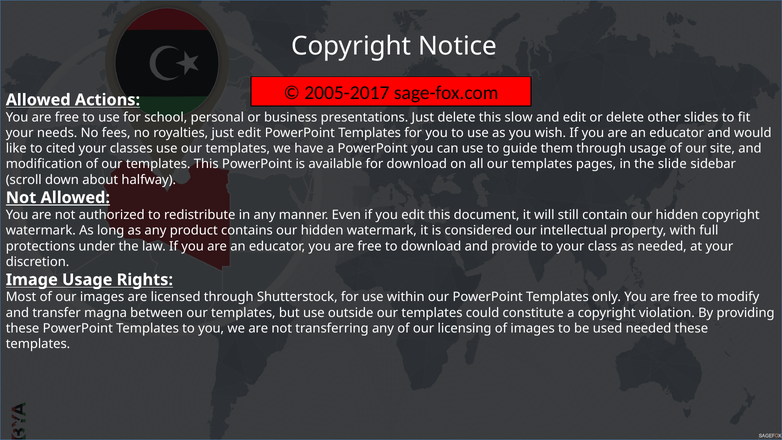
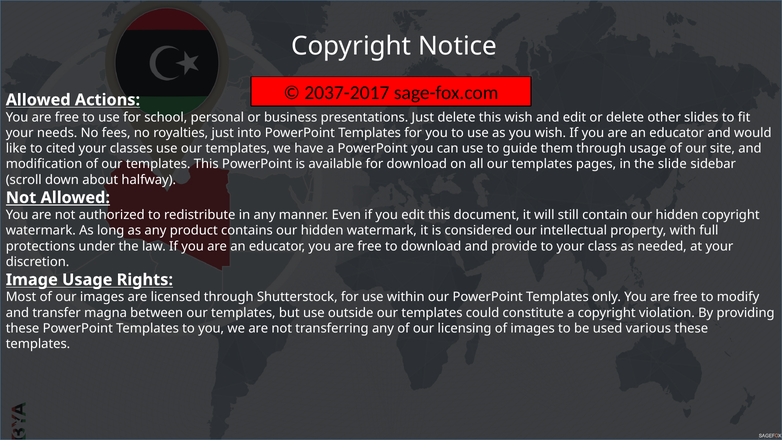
2005-2017: 2005-2017 -> 2037-2017
this slow: slow -> wish
just edit: edit -> into
used needed: needed -> various
